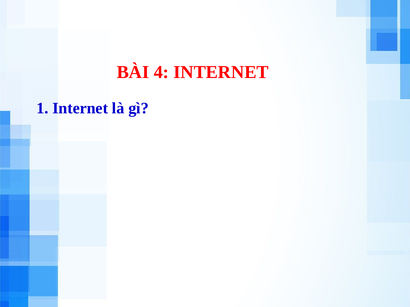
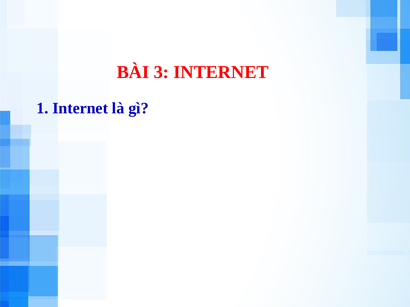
4: 4 -> 3
